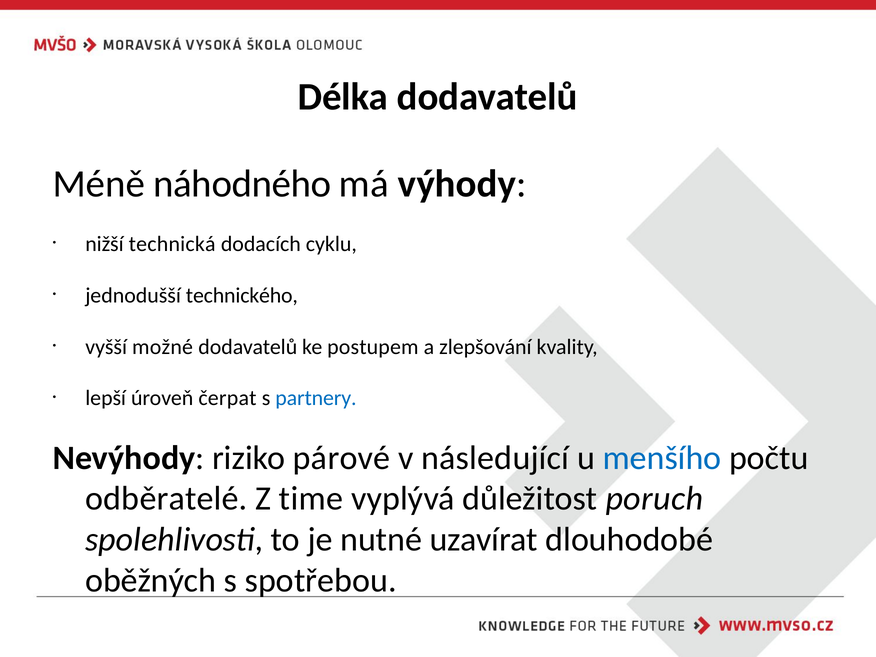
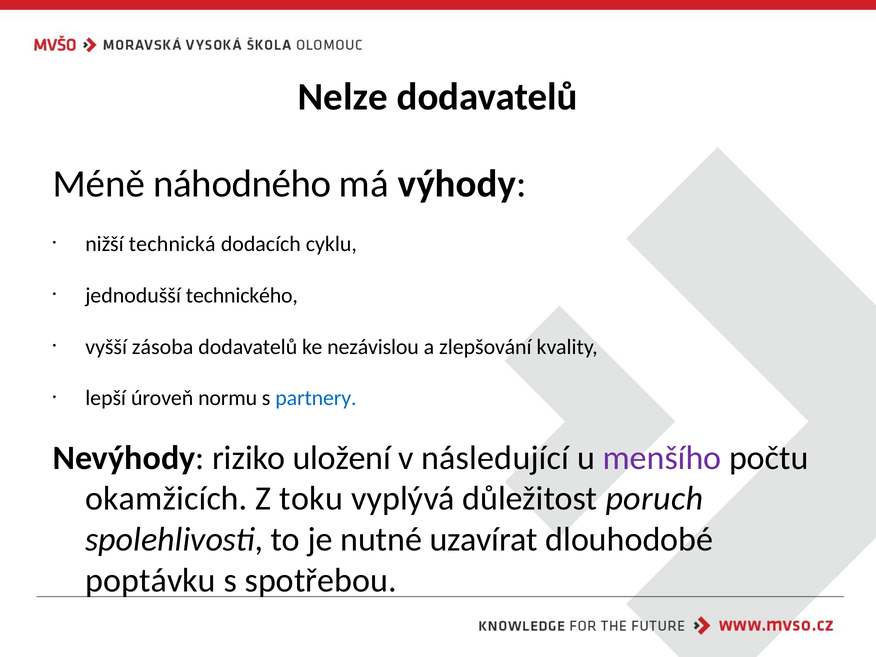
Délka: Délka -> Nelze
možné: možné -> zásoba
postupem: postupem -> nezávislou
čerpat: čerpat -> normu
párové: párové -> uložení
menšího colour: blue -> purple
odběratelé: odběratelé -> okamžicích
time: time -> toku
oběžných: oběžných -> poptávku
